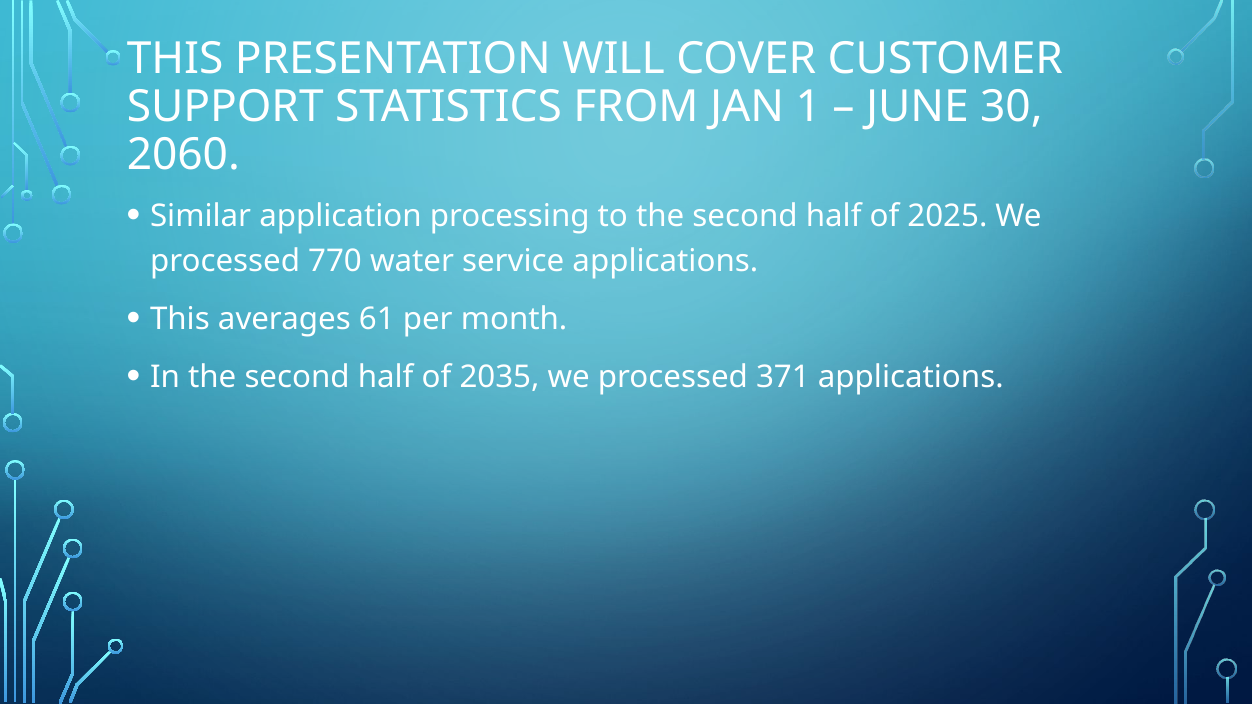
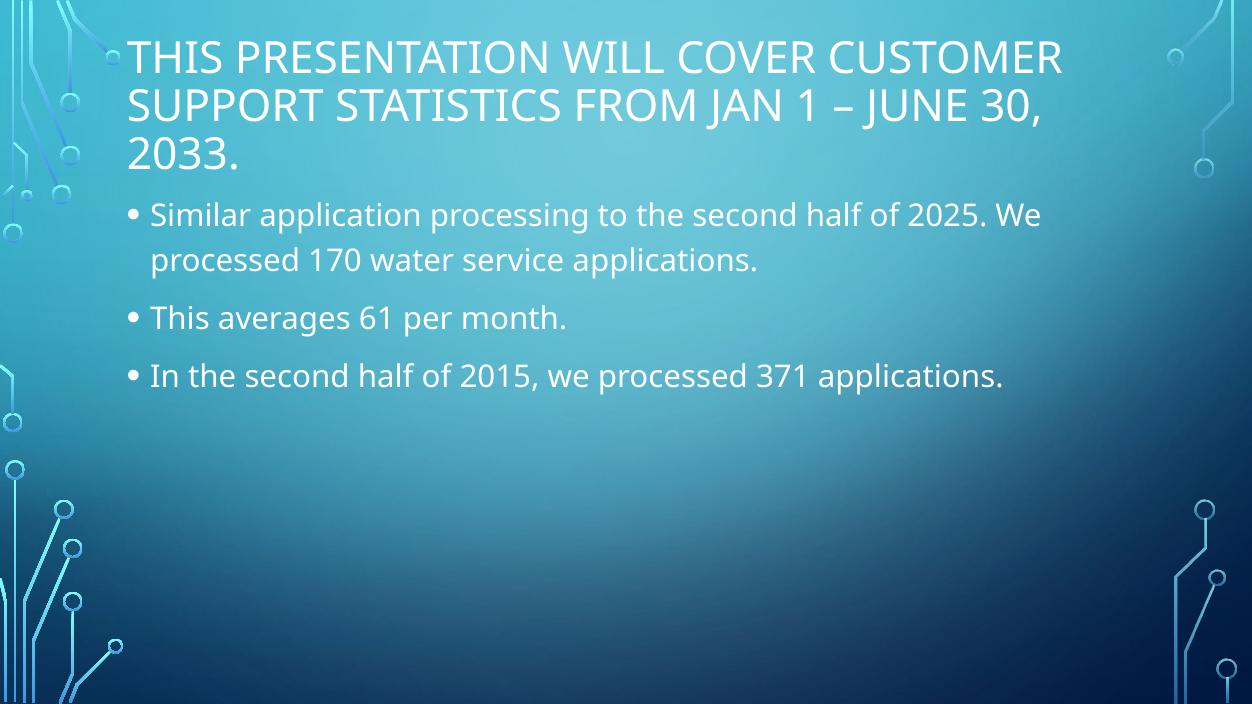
2060: 2060 -> 2033
770: 770 -> 170
2035: 2035 -> 2015
